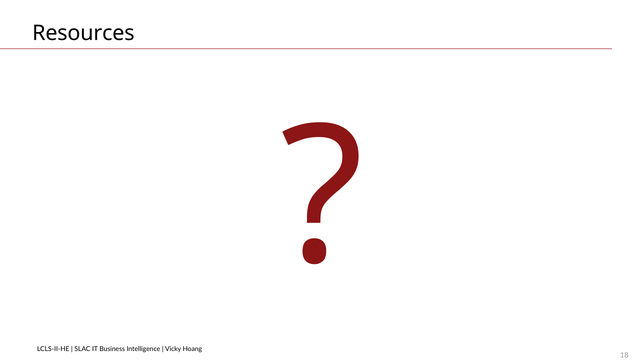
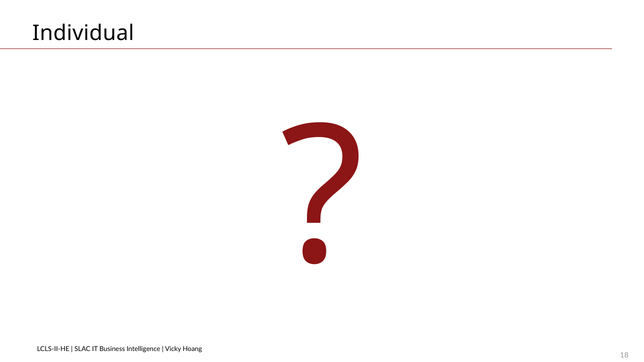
Resources: Resources -> Individual
